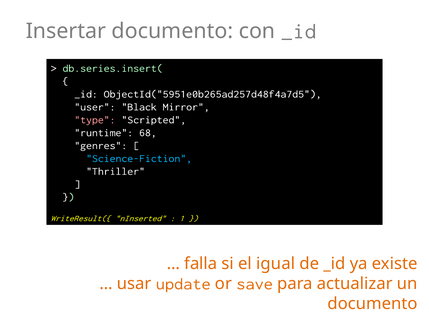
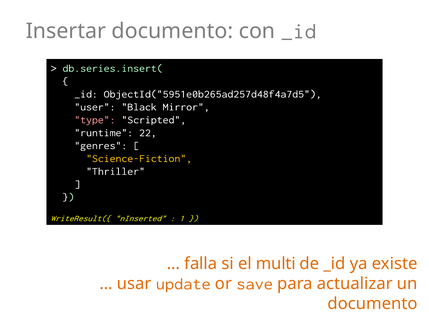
68: 68 -> 22
Science-Fiction colour: light blue -> yellow
igual: igual -> multi
